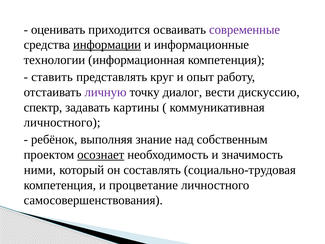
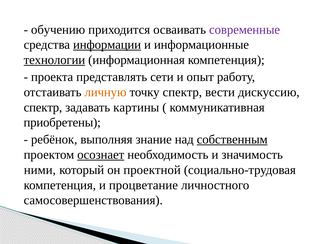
оценивать: оценивать -> обучению
технологии underline: none -> present
ставить: ставить -> проекта
круг: круг -> сети
личную colour: purple -> orange
точку диалог: диалог -> спектр
личностного at (62, 122): личностного -> приобретены
собственным underline: none -> present
составлять: составлять -> проектной
